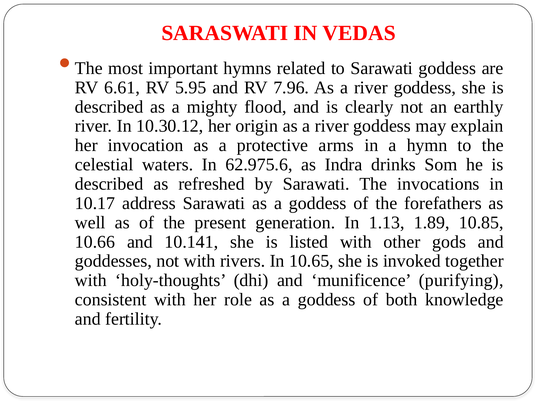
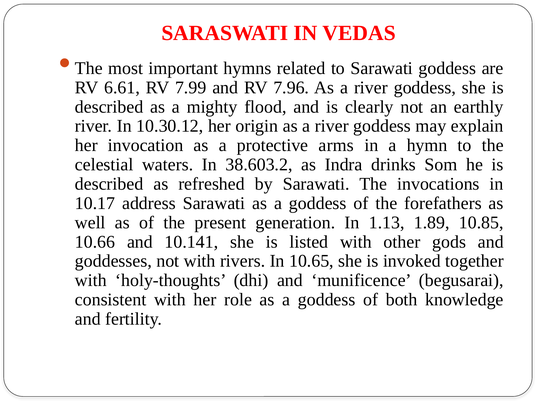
5.95: 5.95 -> 7.99
62.975.6: 62.975.6 -> 38.603.2
purifying: purifying -> begusarai
